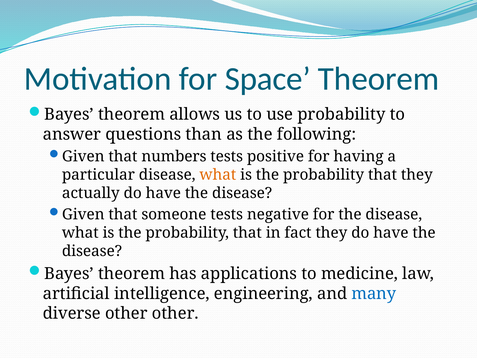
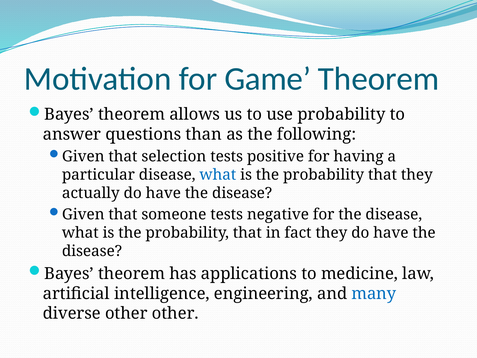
Space: Space -> Game
numbers: numbers -> selection
what at (218, 175) colour: orange -> blue
